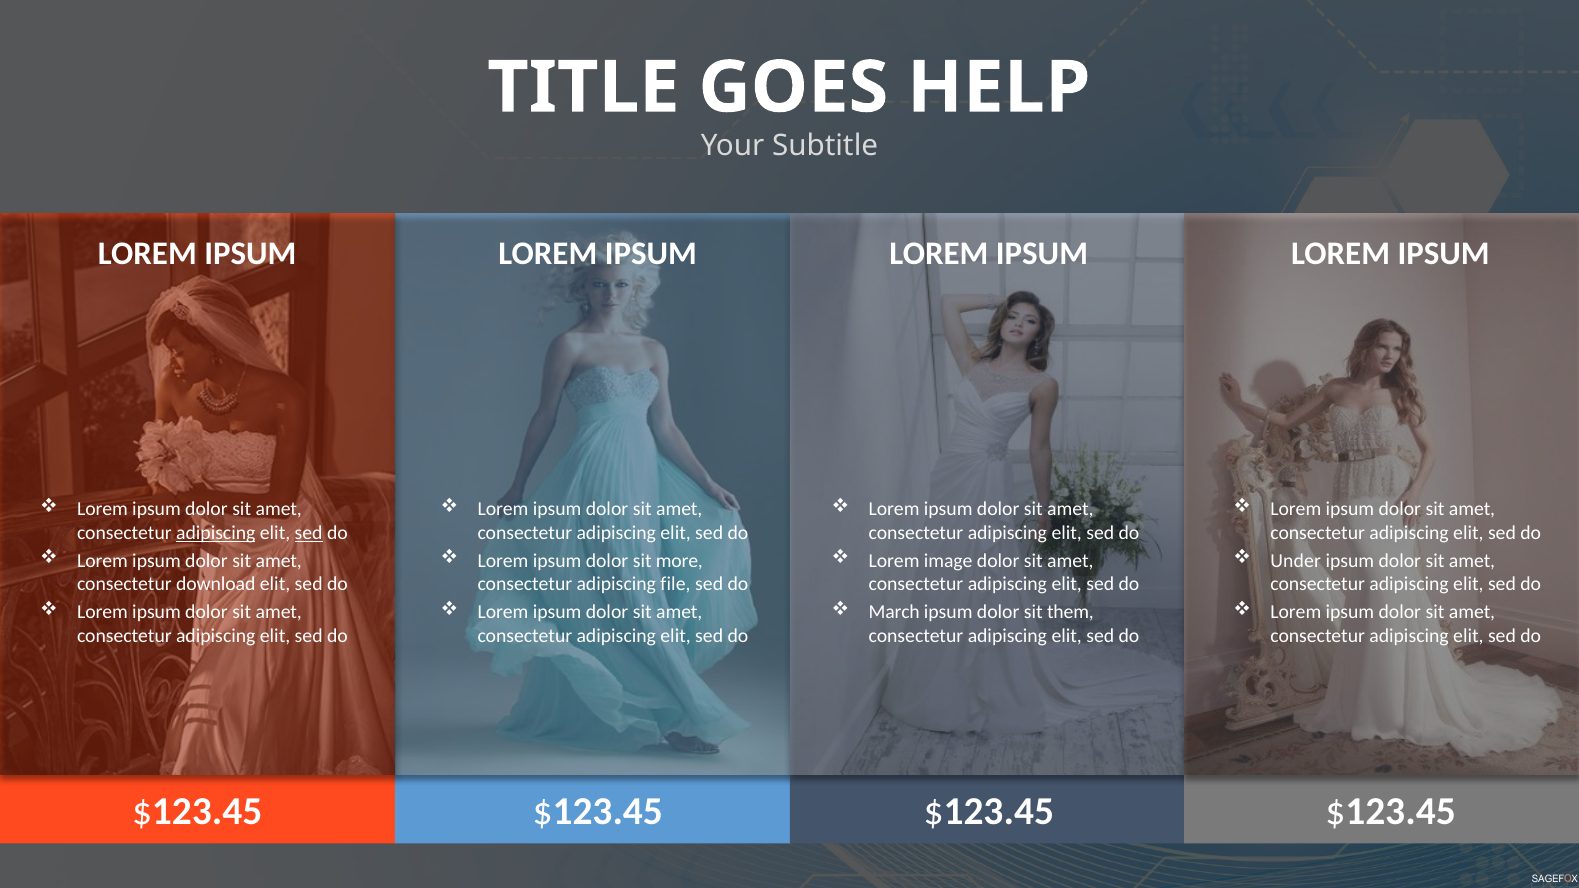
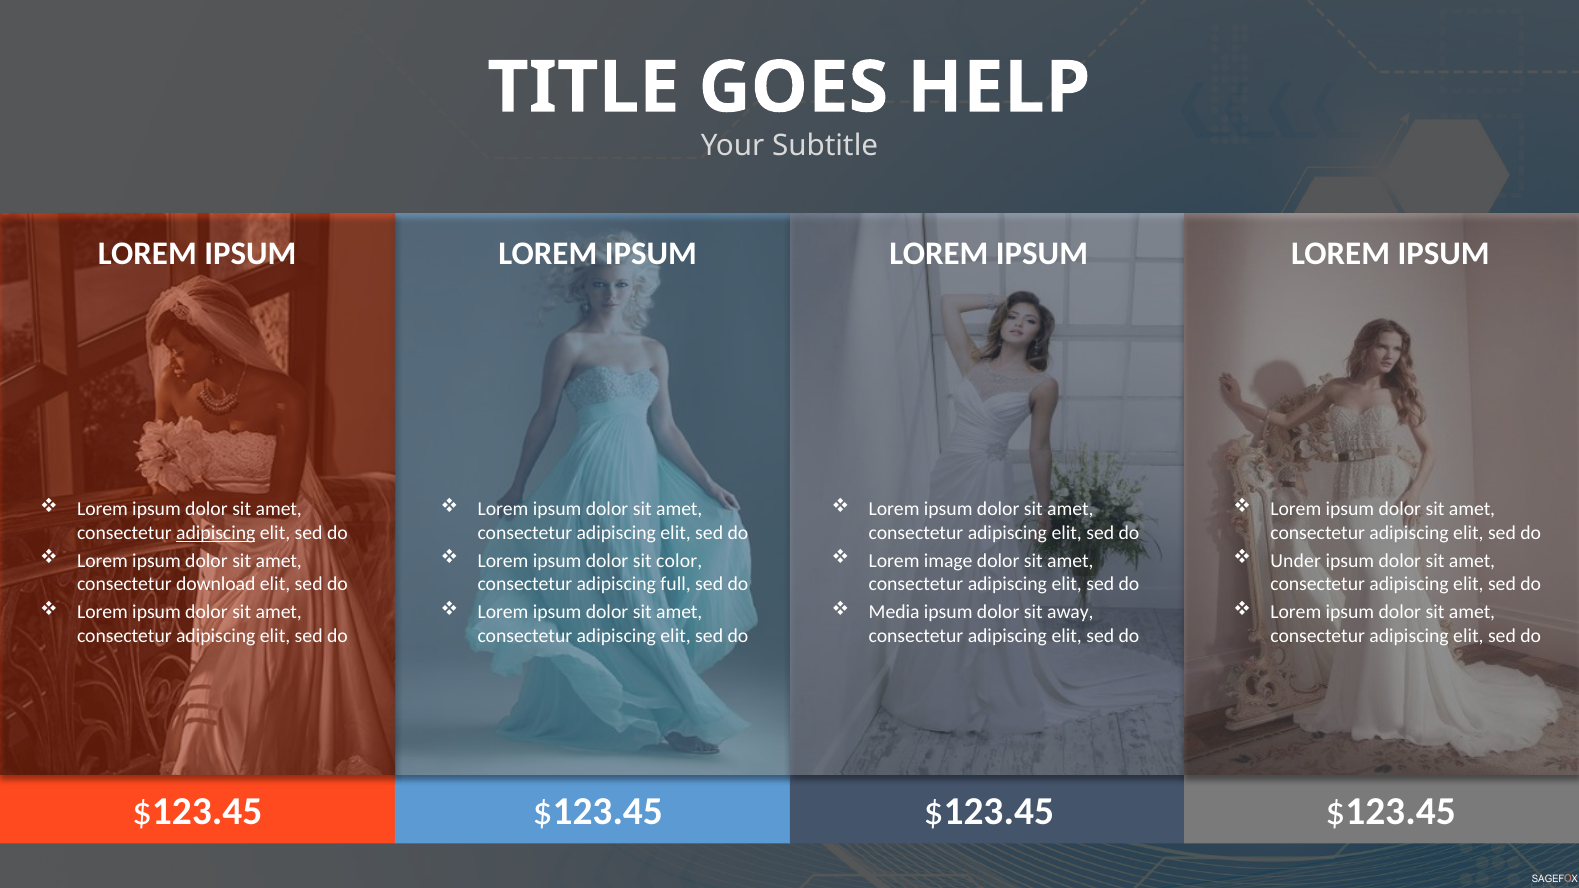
sed at (309, 533) underline: present -> none
more: more -> color
file: file -> full
March: March -> Media
them: them -> away
